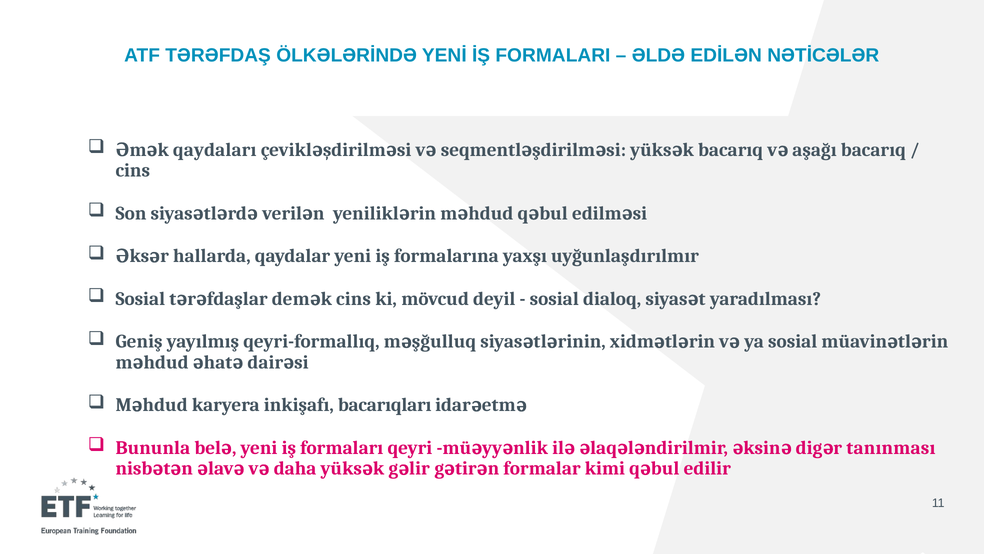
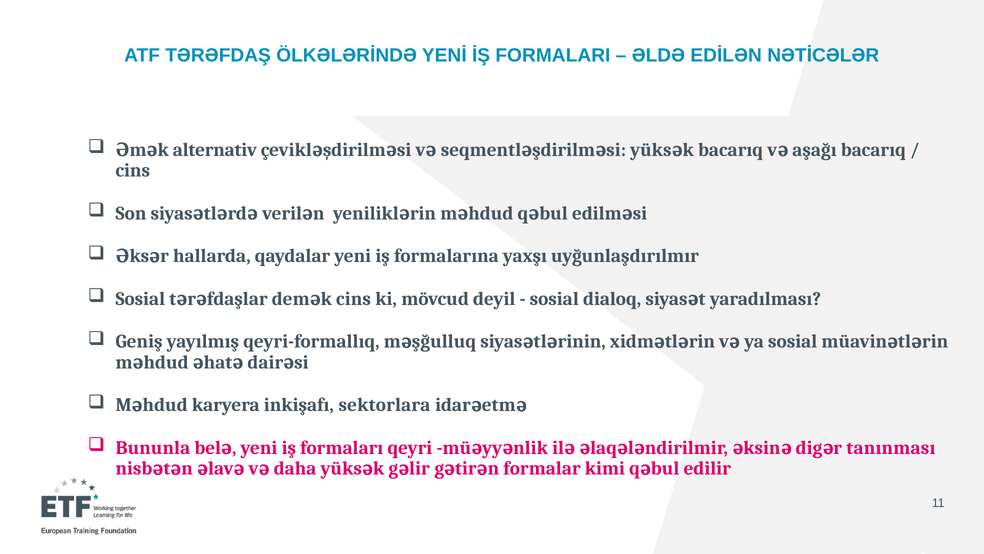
qaydaları: qaydaları -> alternativ
bacarıqları: bacarıqları -> sektorlara
